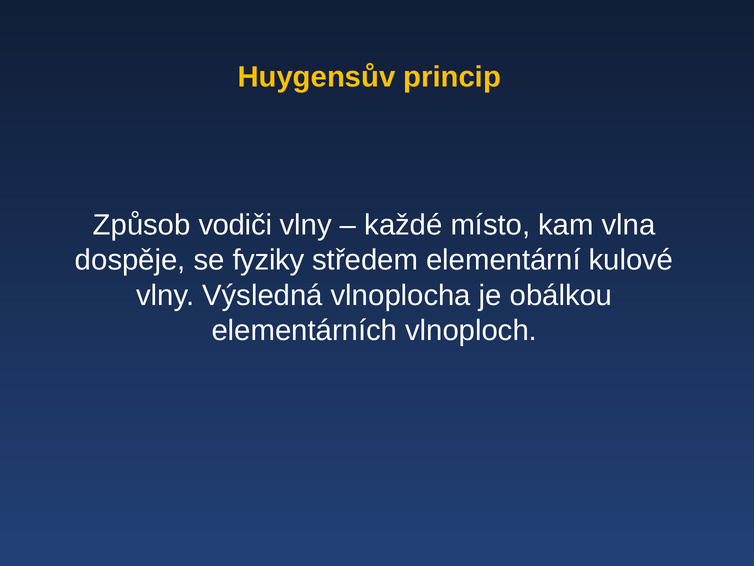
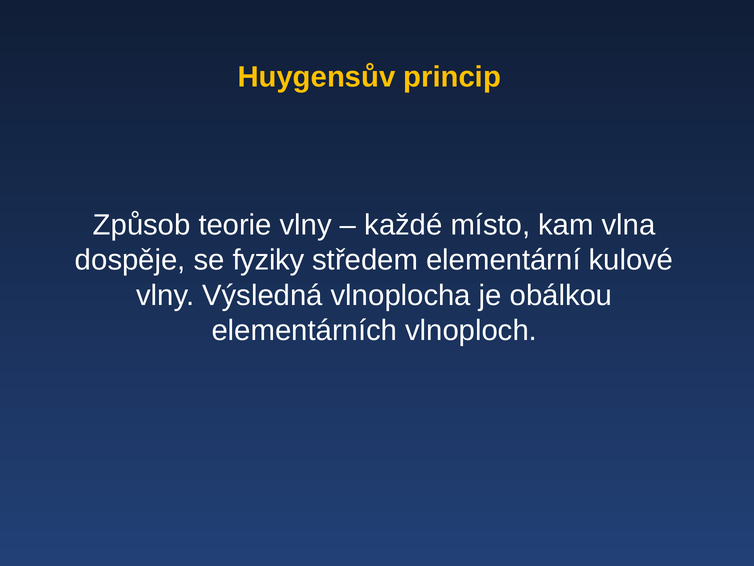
vodiči: vodiči -> teorie
